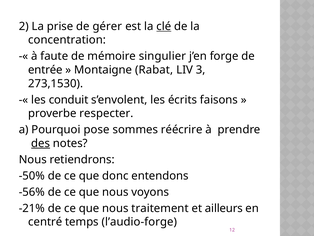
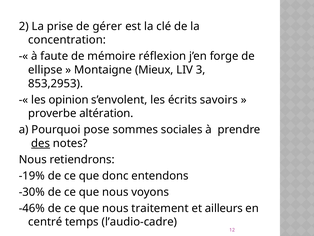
clé underline: present -> none
singulier: singulier -> réflexion
entrée: entrée -> ellipse
Rabat: Rabat -> Mieux
273,1530: 273,1530 -> 853,2953
conduit: conduit -> opinion
faisons: faisons -> savoirs
respecter: respecter -> altération
réécrire: réécrire -> sociales
-50%: -50% -> -19%
-56%: -56% -> -30%
-21%: -21% -> -46%
l’audio-forge: l’audio-forge -> l’audio-cadre
